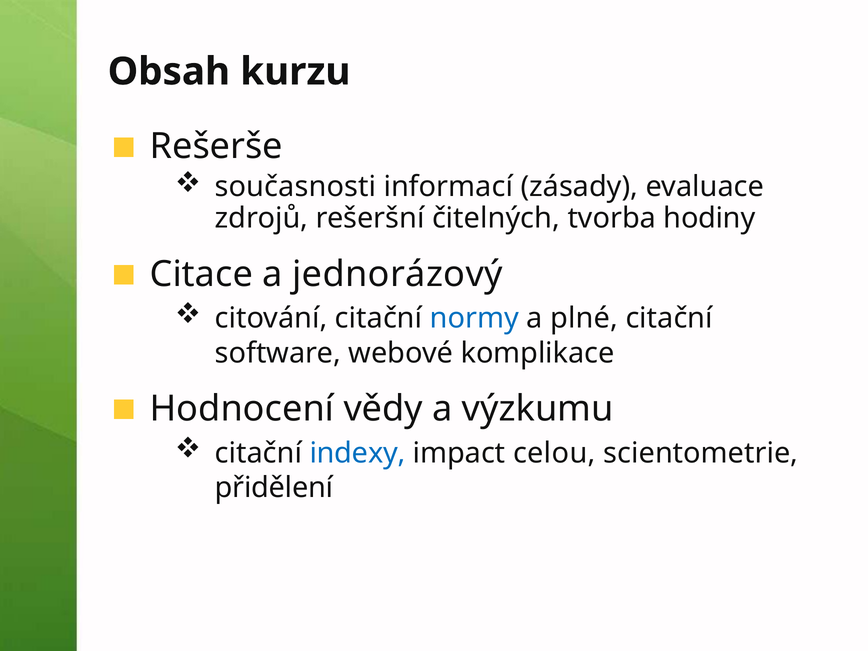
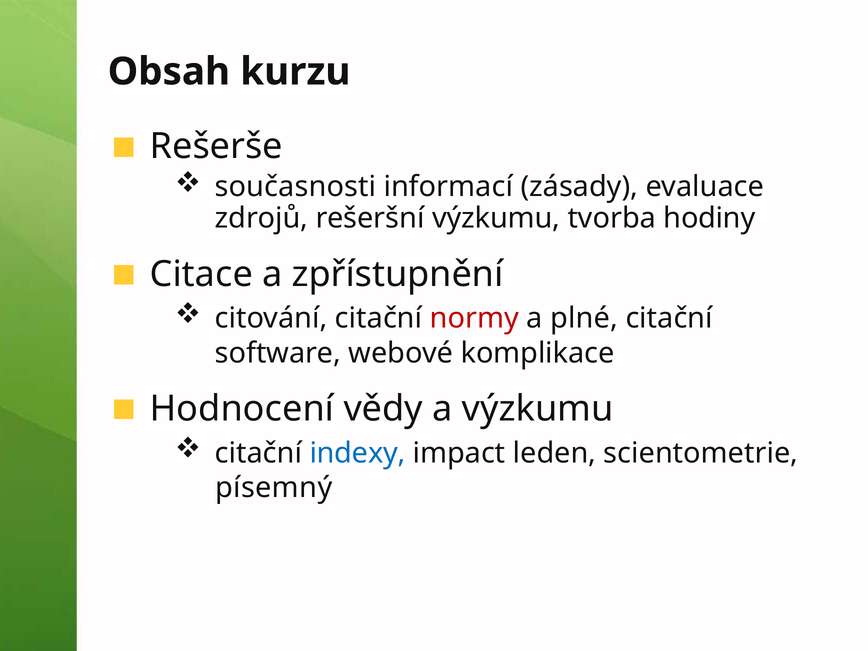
rešeršní čitelných: čitelných -> výzkumu
jednorázový: jednorázový -> zpřístupnění
normy colour: blue -> red
celou: celou -> leden
přidělení: přidělení -> písemný
